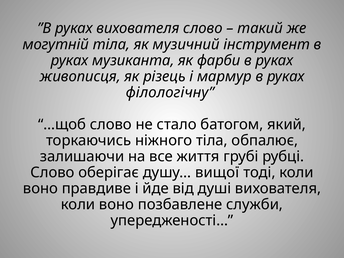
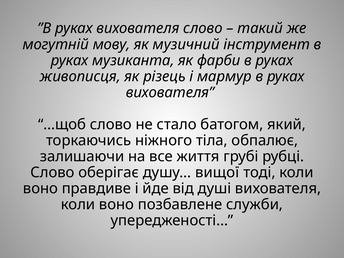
могутній тіла: тіла -> мову
філологічну at (170, 92): філологічну -> вихователя
